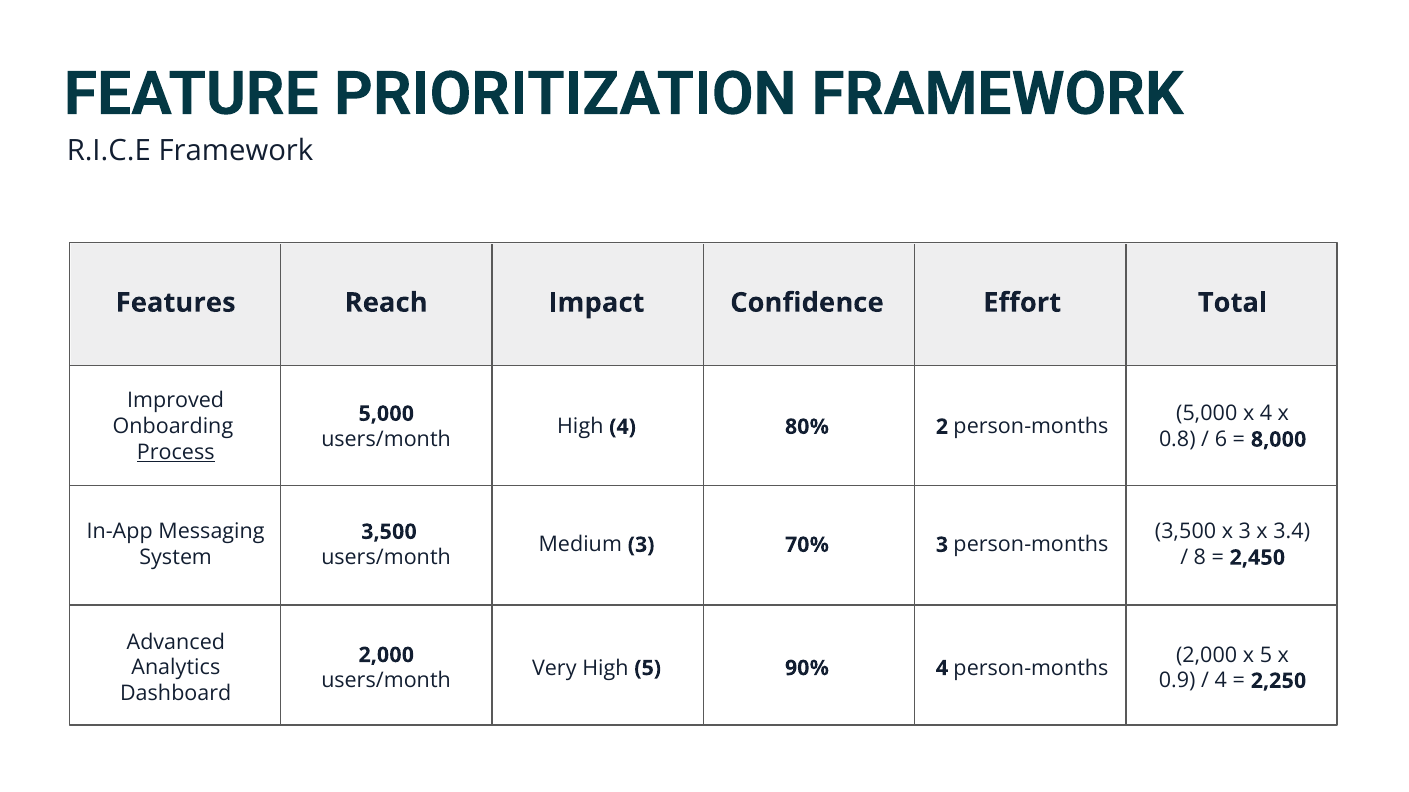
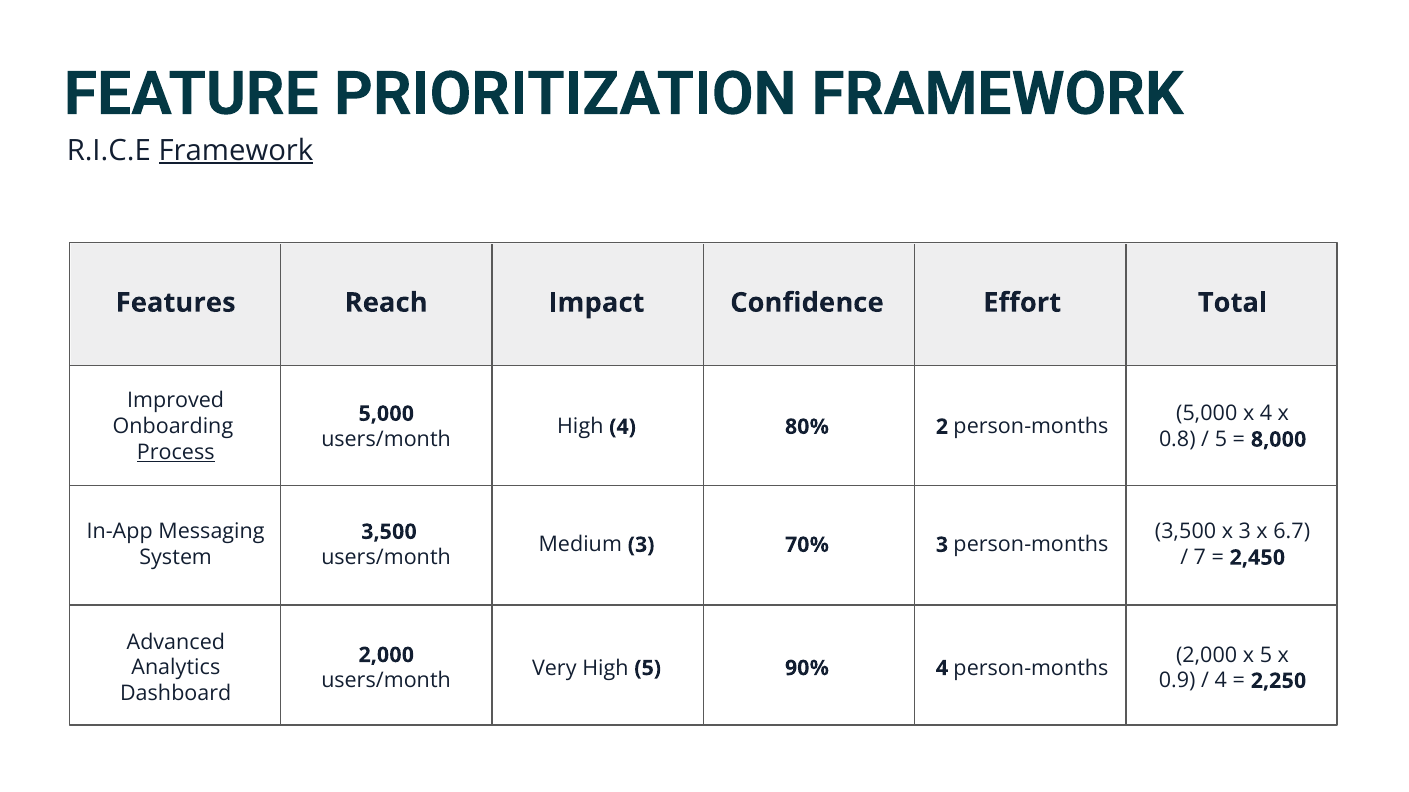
Framework at (236, 151) underline: none -> present
6 at (1221, 440): 6 -> 5
3.4: 3.4 -> 6.7
8: 8 -> 7
